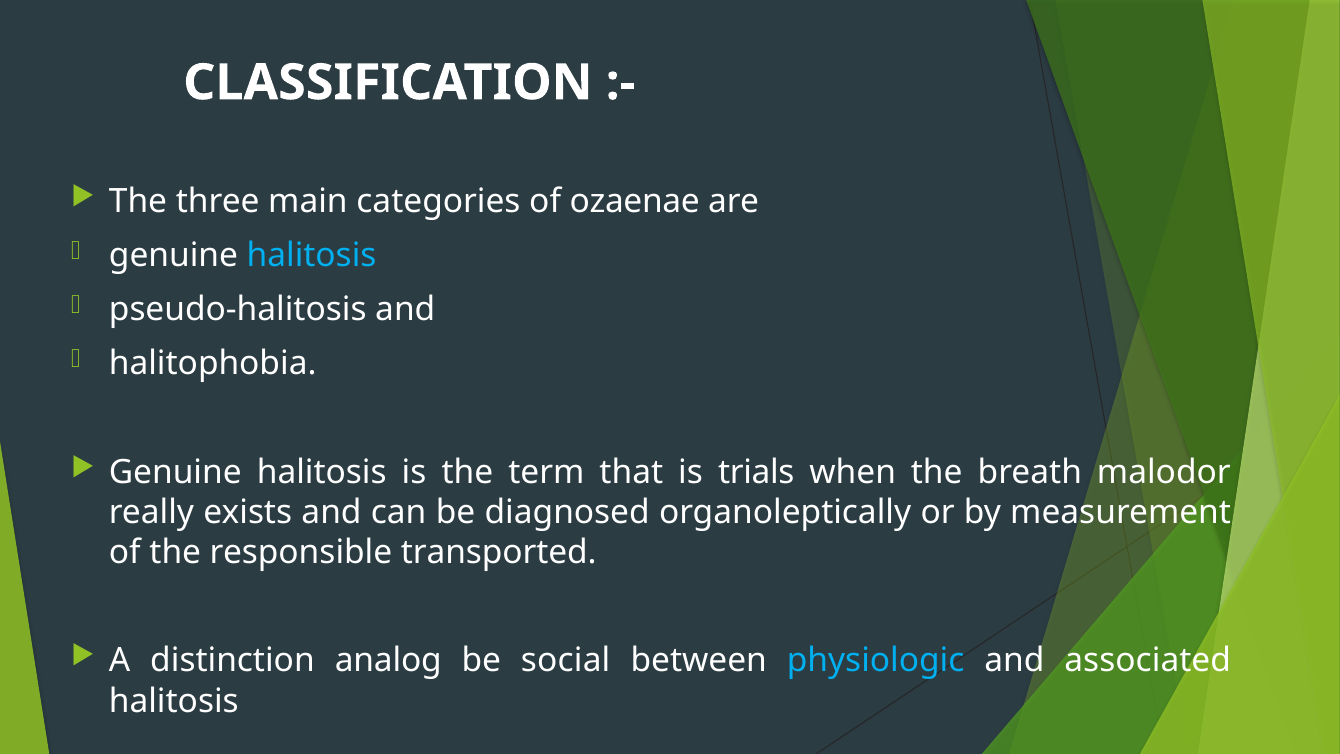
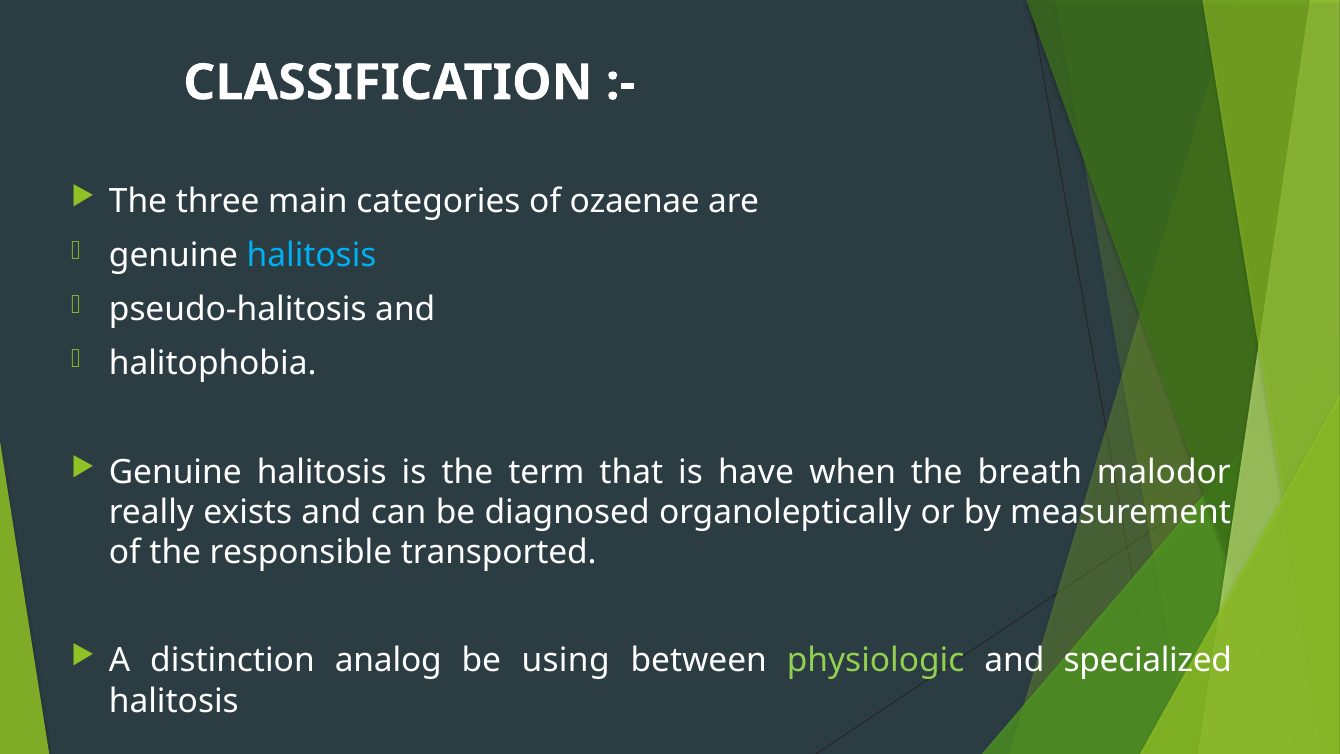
trials: trials -> have
social: social -> using
physiologic colour: light blue -> light green
associated: associated -> specialized
